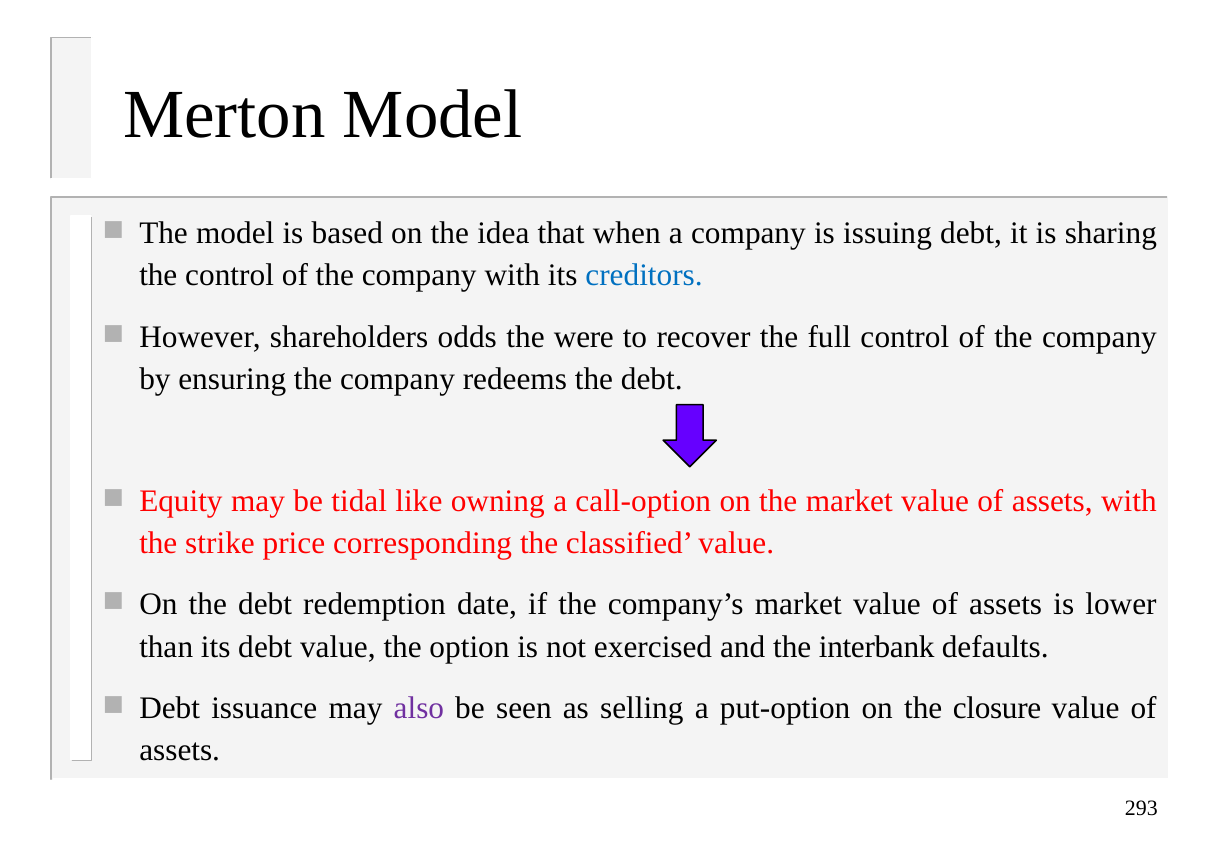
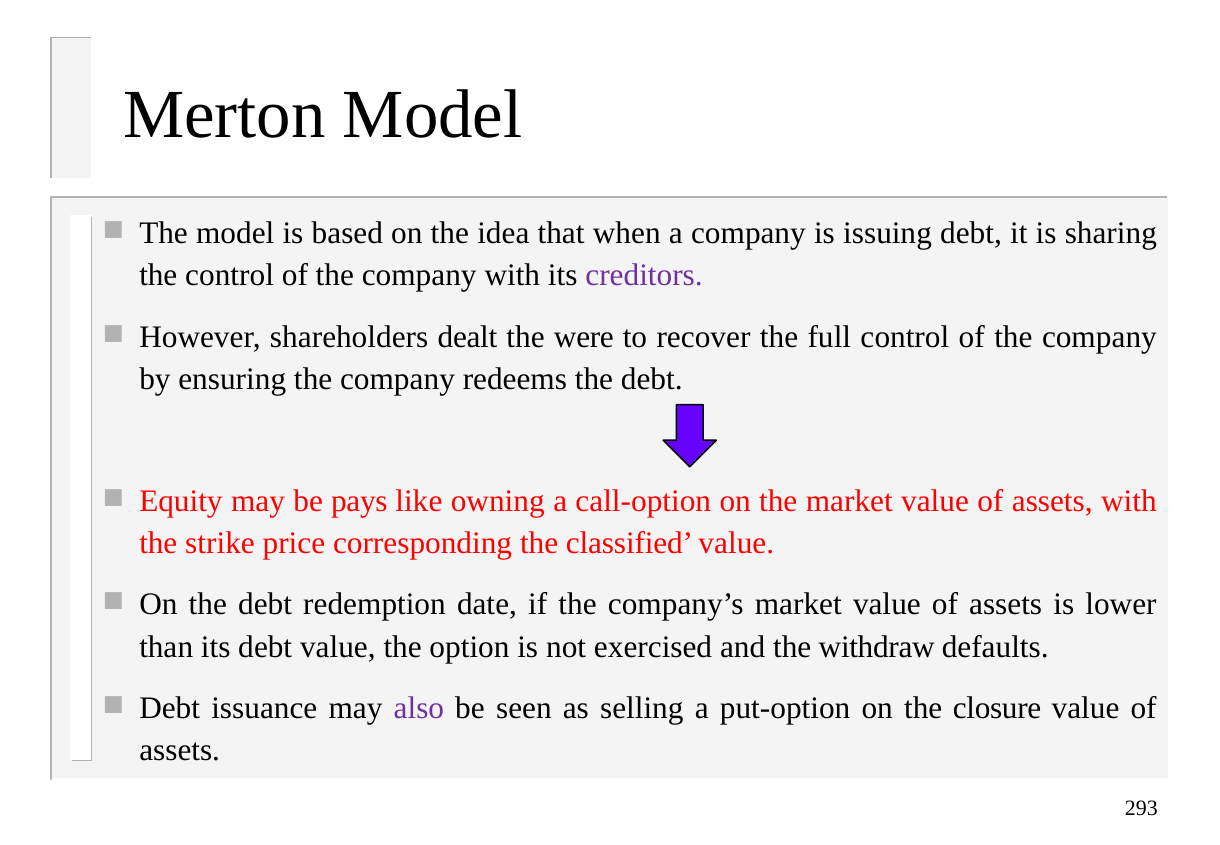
creditors colour: blue -> purple
odds: odds -> dealt
tidal: tidal -> pays
interbank: interbank -> withdraw
